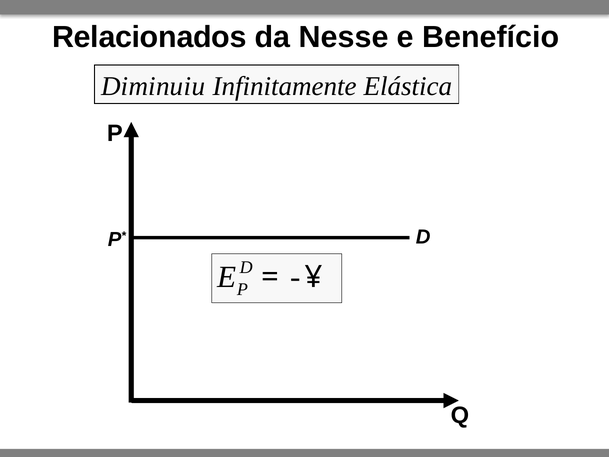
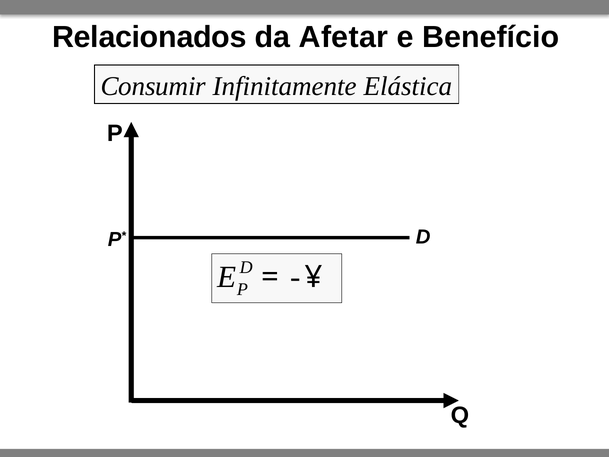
Nesse: Nesse -> Afetar
Diminuiu: Diminuiu -> Consumir
